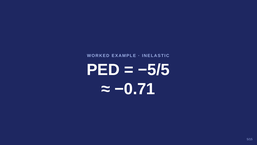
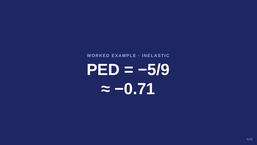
−5/5: −5/5 -> −5/9
